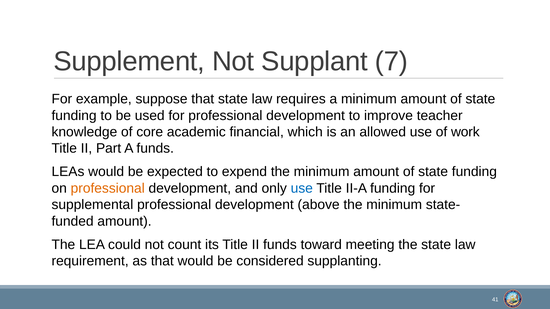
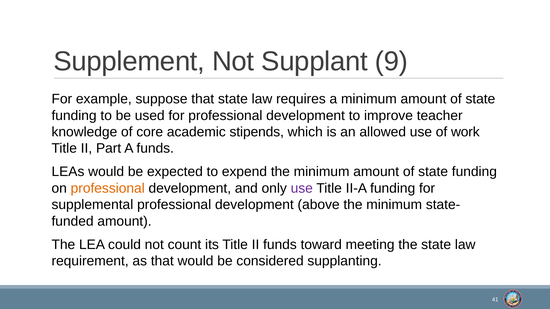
7: 7 -> 9
financial: financial -> stipends
use at (302, 188) colour: blue -> purple
